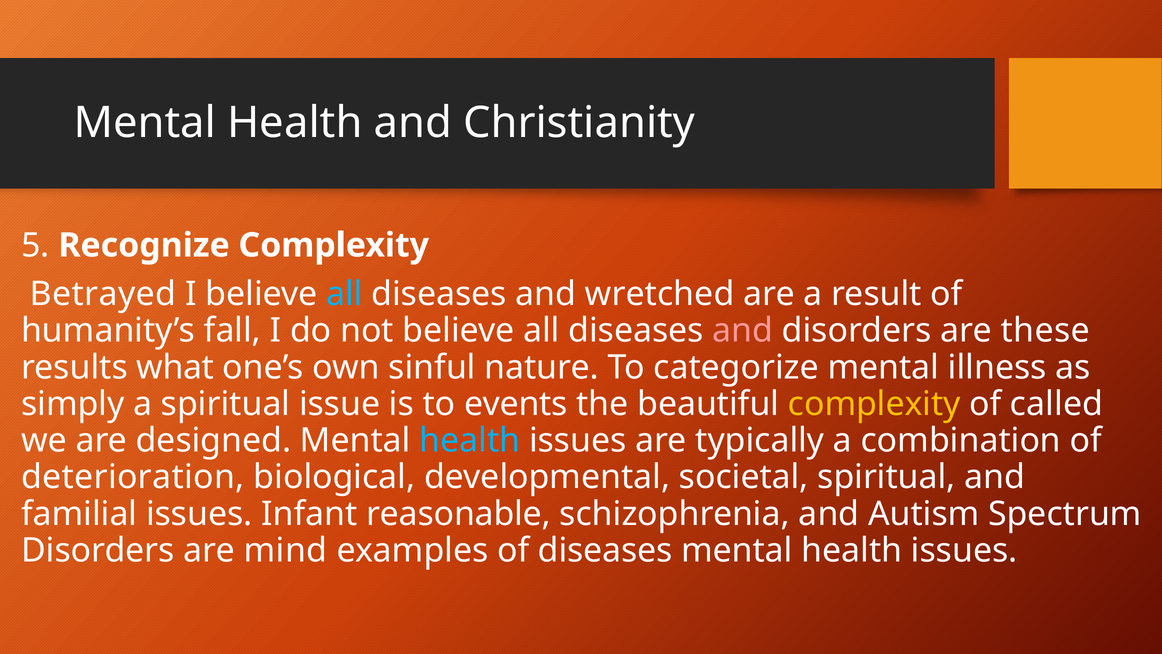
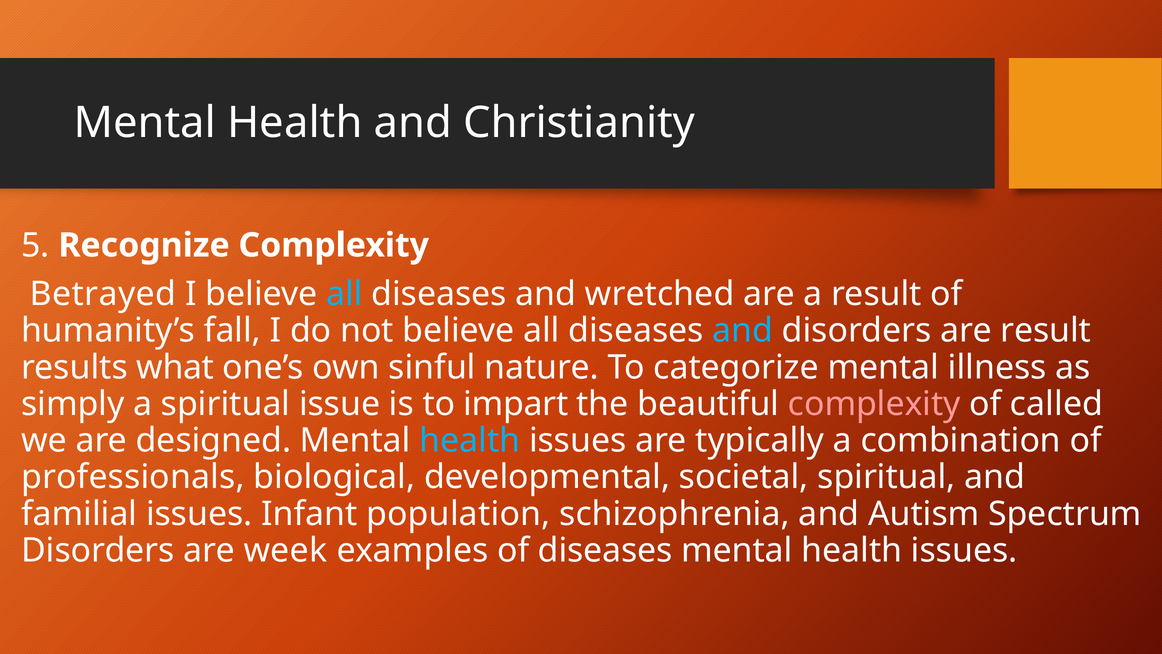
and at (743, 331) colour: pink -> light blue
are these: these -> result
events: events -> impart
complexity at (874, 404) colour: yellow -> pink
deterioration: deterioration -> professionals
reasonable: reasonable -> population
mind: mind -> week
